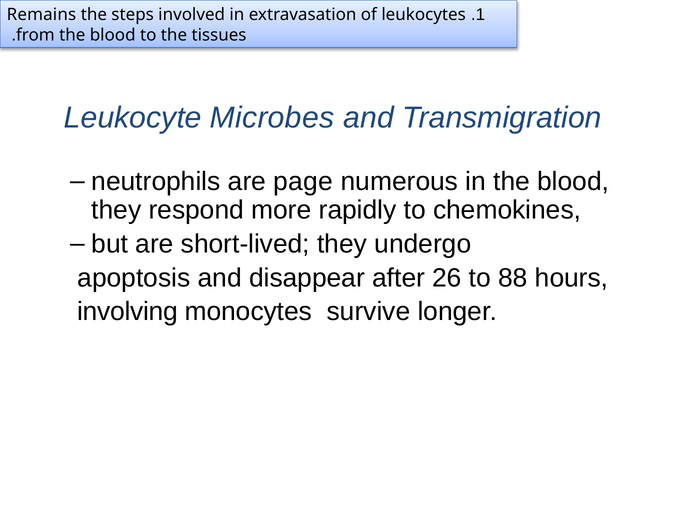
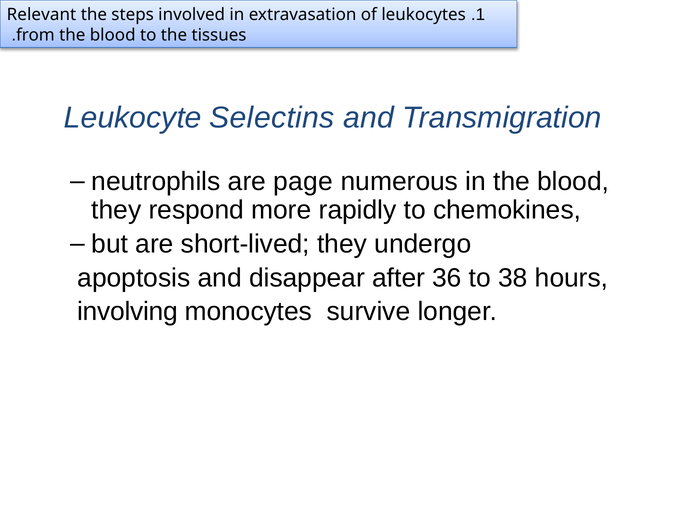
Remains: Remains -> Relevant
Microbes: Microbes -> Selectins
26: 26 -> 36
88: 88 -> 38
